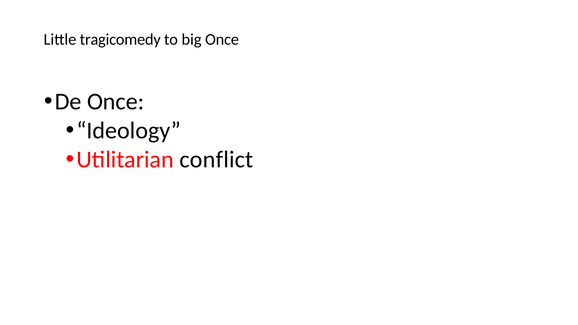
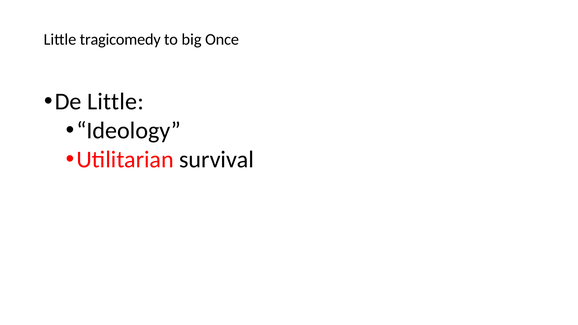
De Once: Once -> Little
conflict: conflict -> survival
